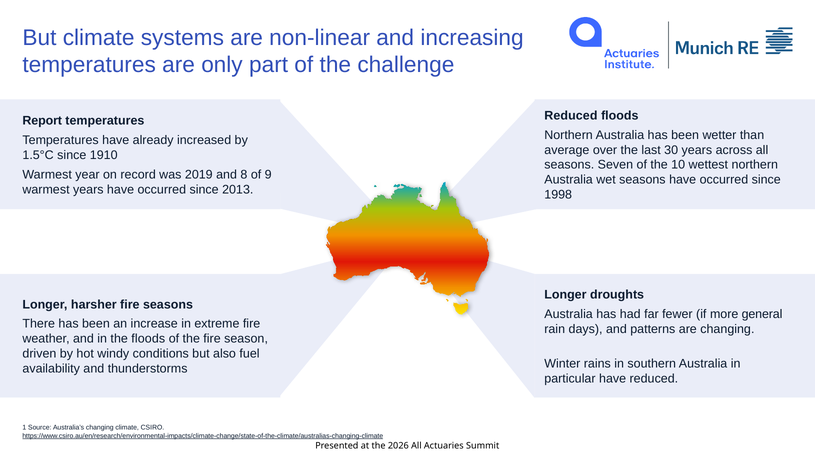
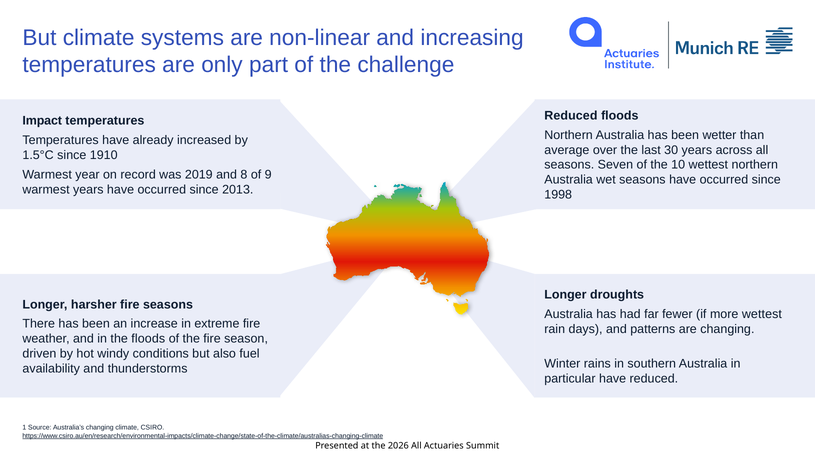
Report: Report -> Impact
more general: general -> wettest
